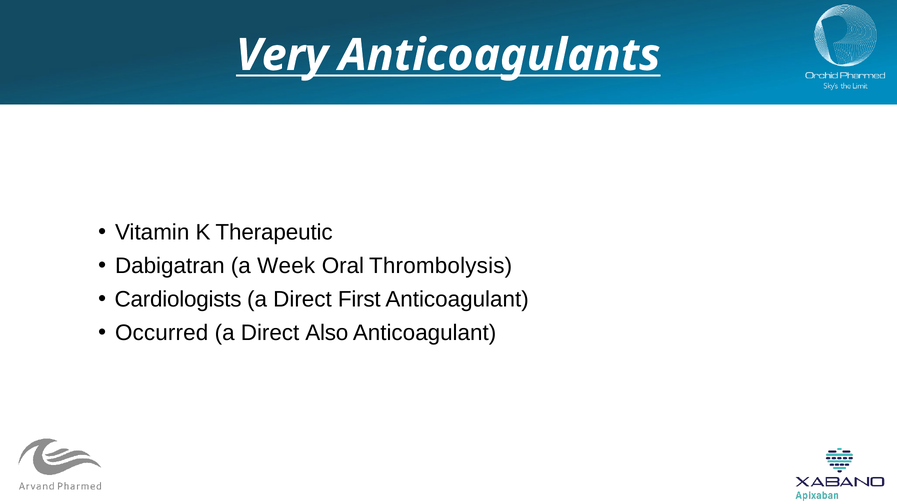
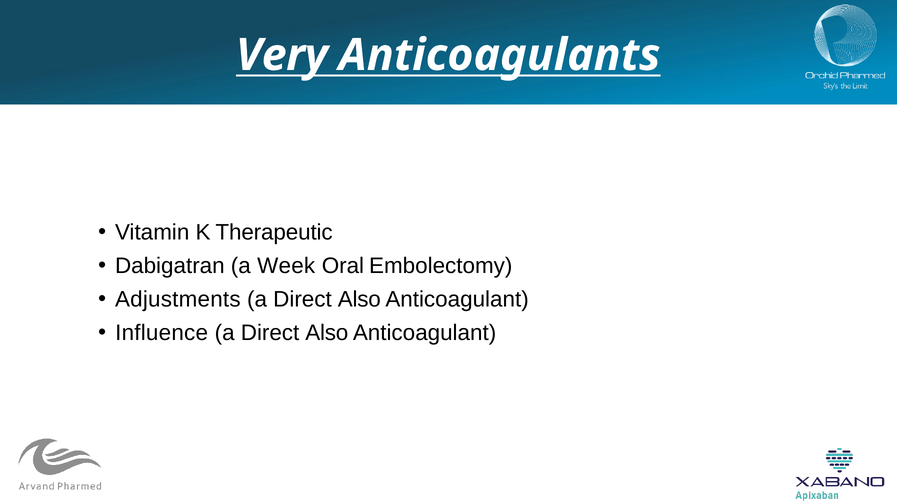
Thrombolysis: Thrombolysis -> Embolectomy
Cardiologists: Cardiologists -> Adjustments
First at (359, 300): First -> Also
Occurred: Occurred -> Influence
